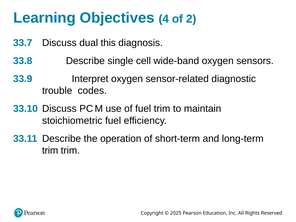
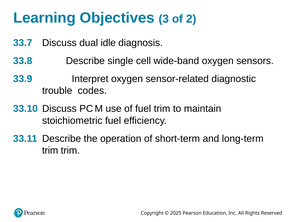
4: 4 -> 3
this: this -> idle
